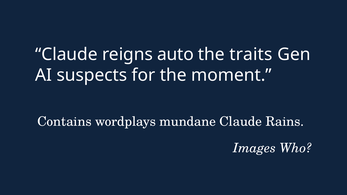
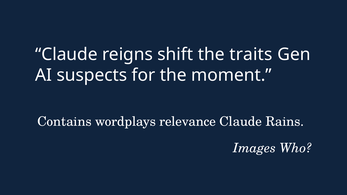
auto: auto -> shift
mundane: mundane -> relevance
